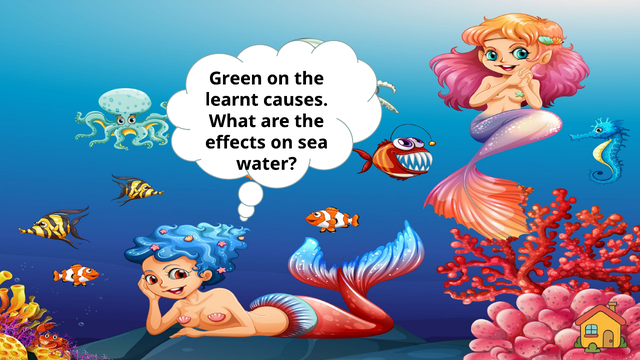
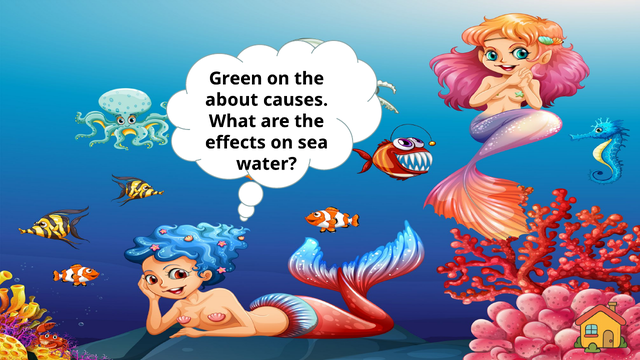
learnt: learnt -> about
